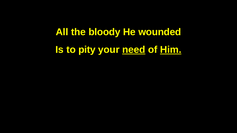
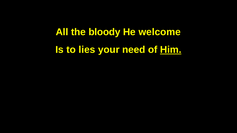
wounded: wounded -> welcome
pity: pity -> lies
need underline: present -> none
